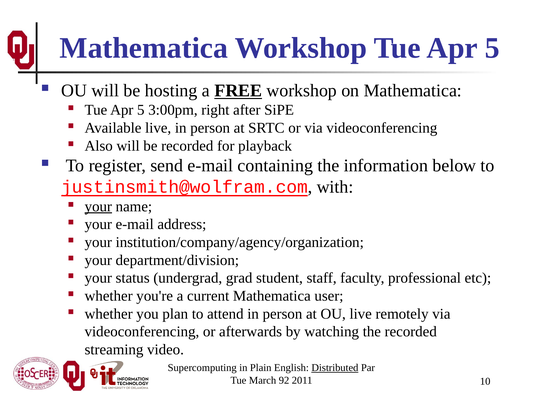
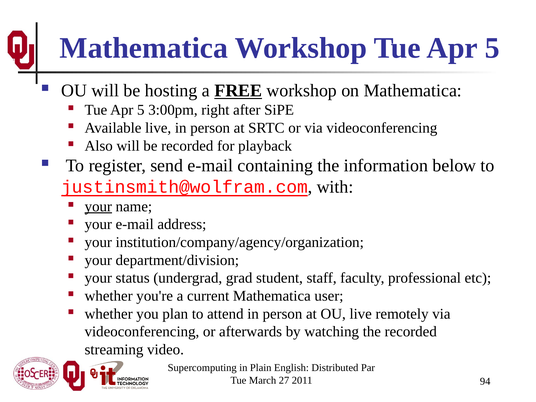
Distributed underline: present -> none
92: 92 -> 27
10: 10 -> 94
